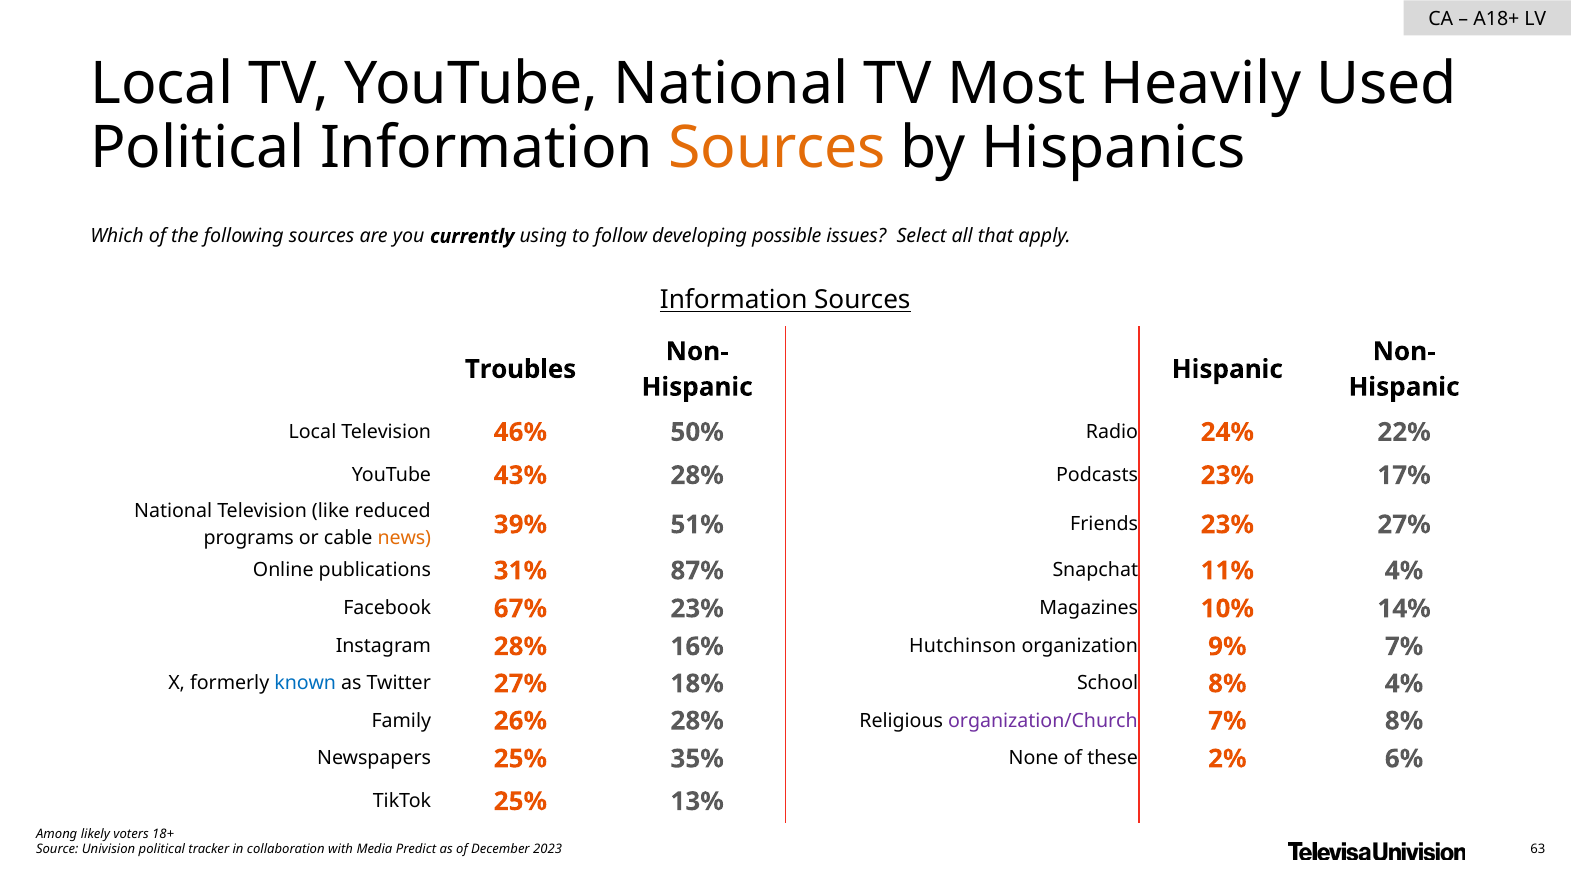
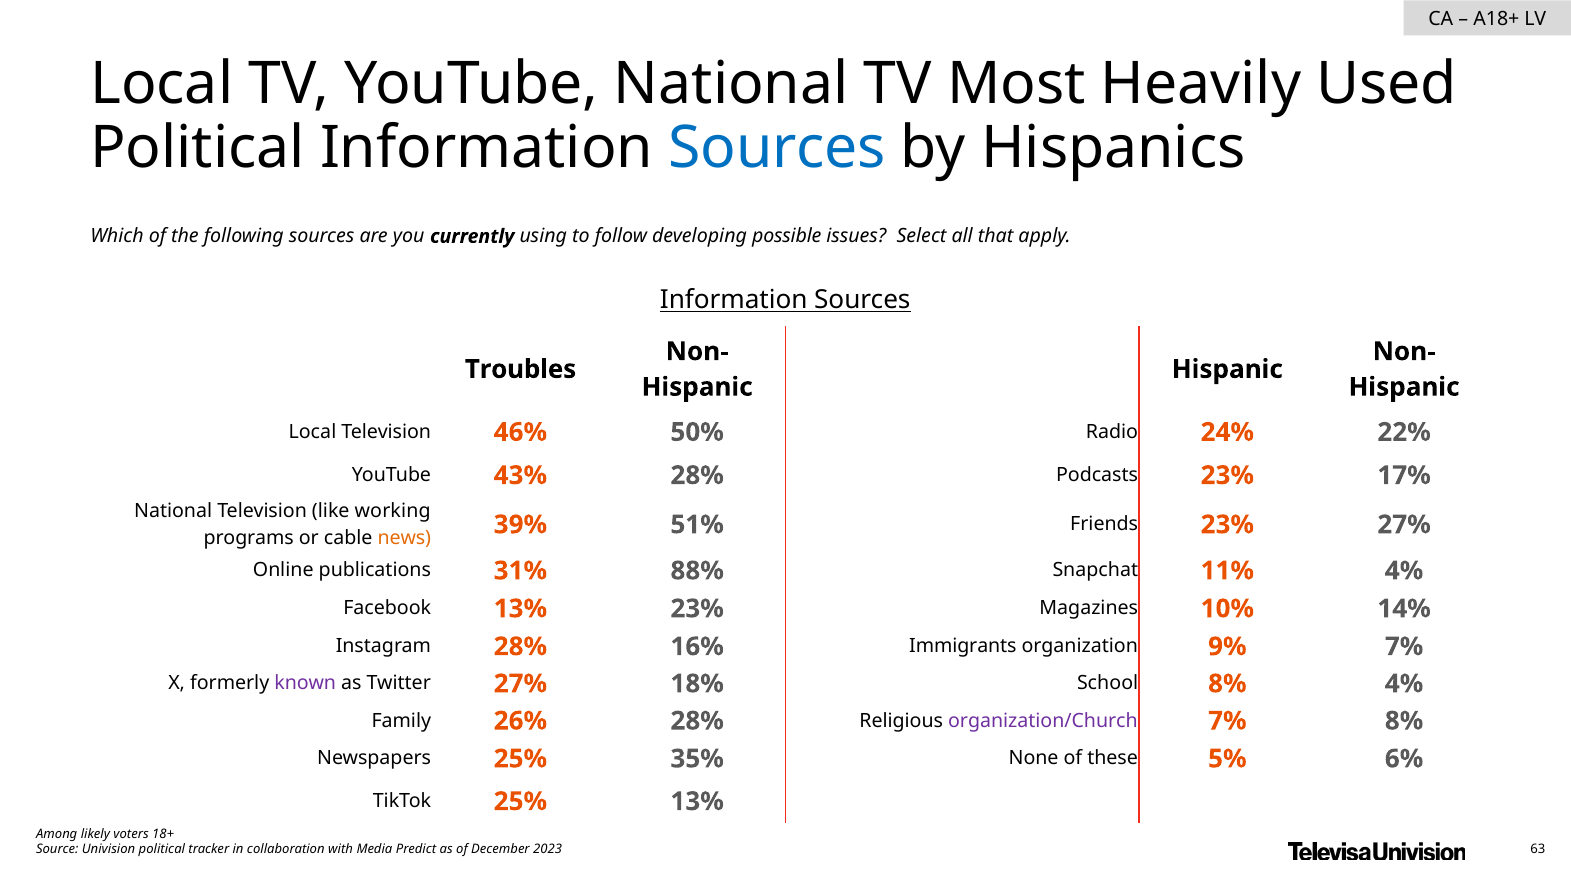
Sources at (777, 148) colour: orange -> blue
reduced: reduced -> working
87%: 87% -> 88%
Facebook 67%: 67% -> 13%
Hutchinson: Hutchinson -> Immigrants
known colour: blue -> purple
2%: 2% -> 5%
